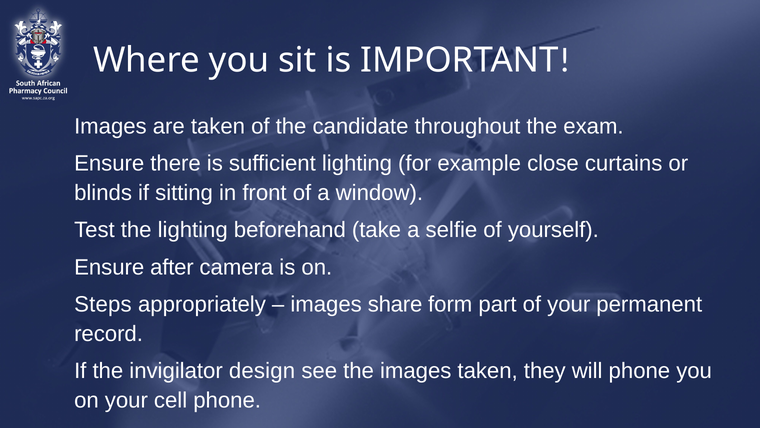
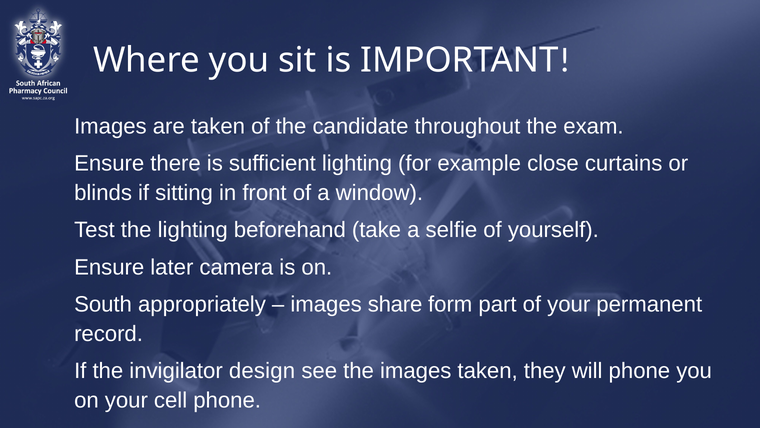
after: after -> later
Steps: Steps -> South
